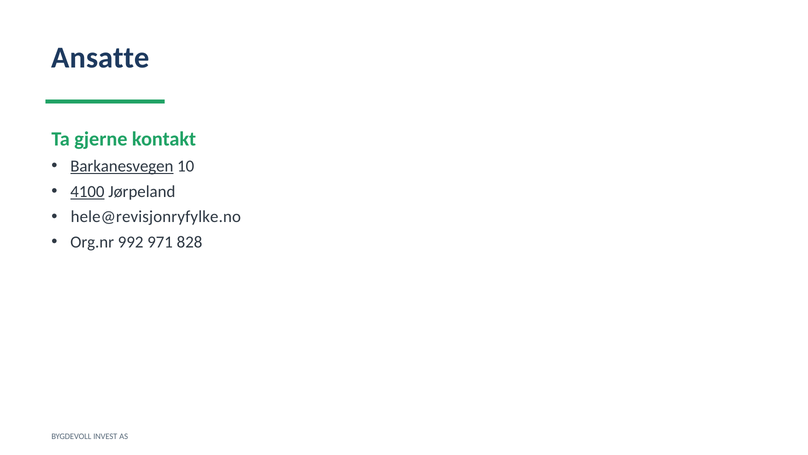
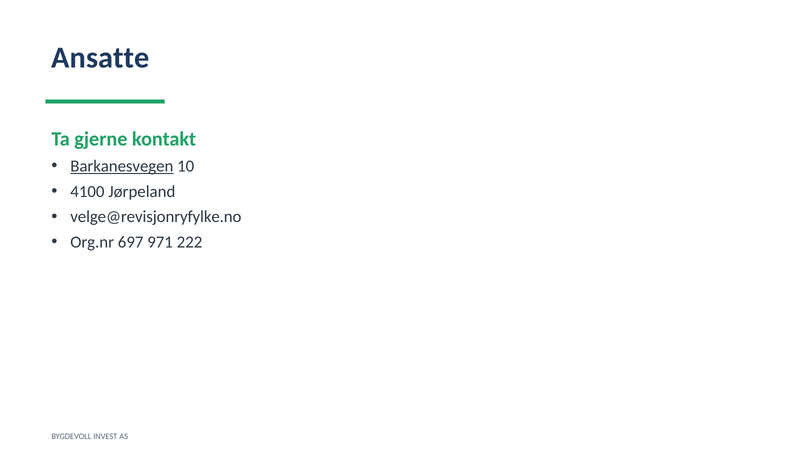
4100 underline: present -> none
hele@revisjonryfylke.no: hele@revisjonryfylke.no -> velge@revisjonryfylke.no
992: 992 -> 697
828: 828 -> 222
